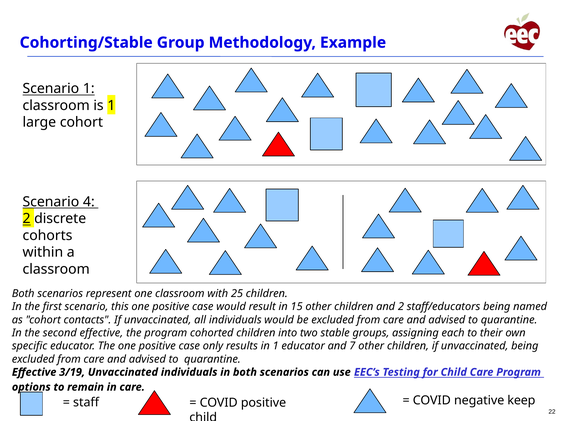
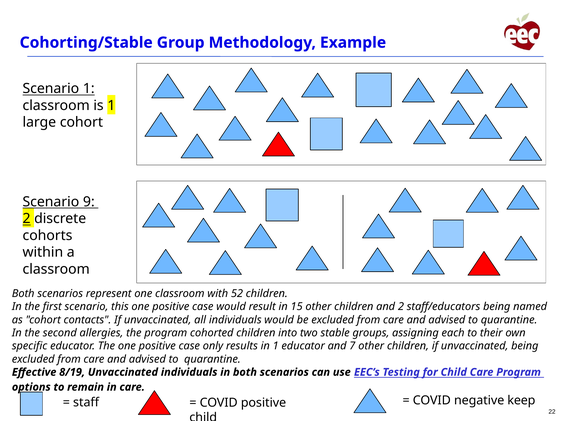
4: 4 -> 9
25: 25 -> 52
second effective: effective -> allergies
3/19: 3/19 -> 8/19
